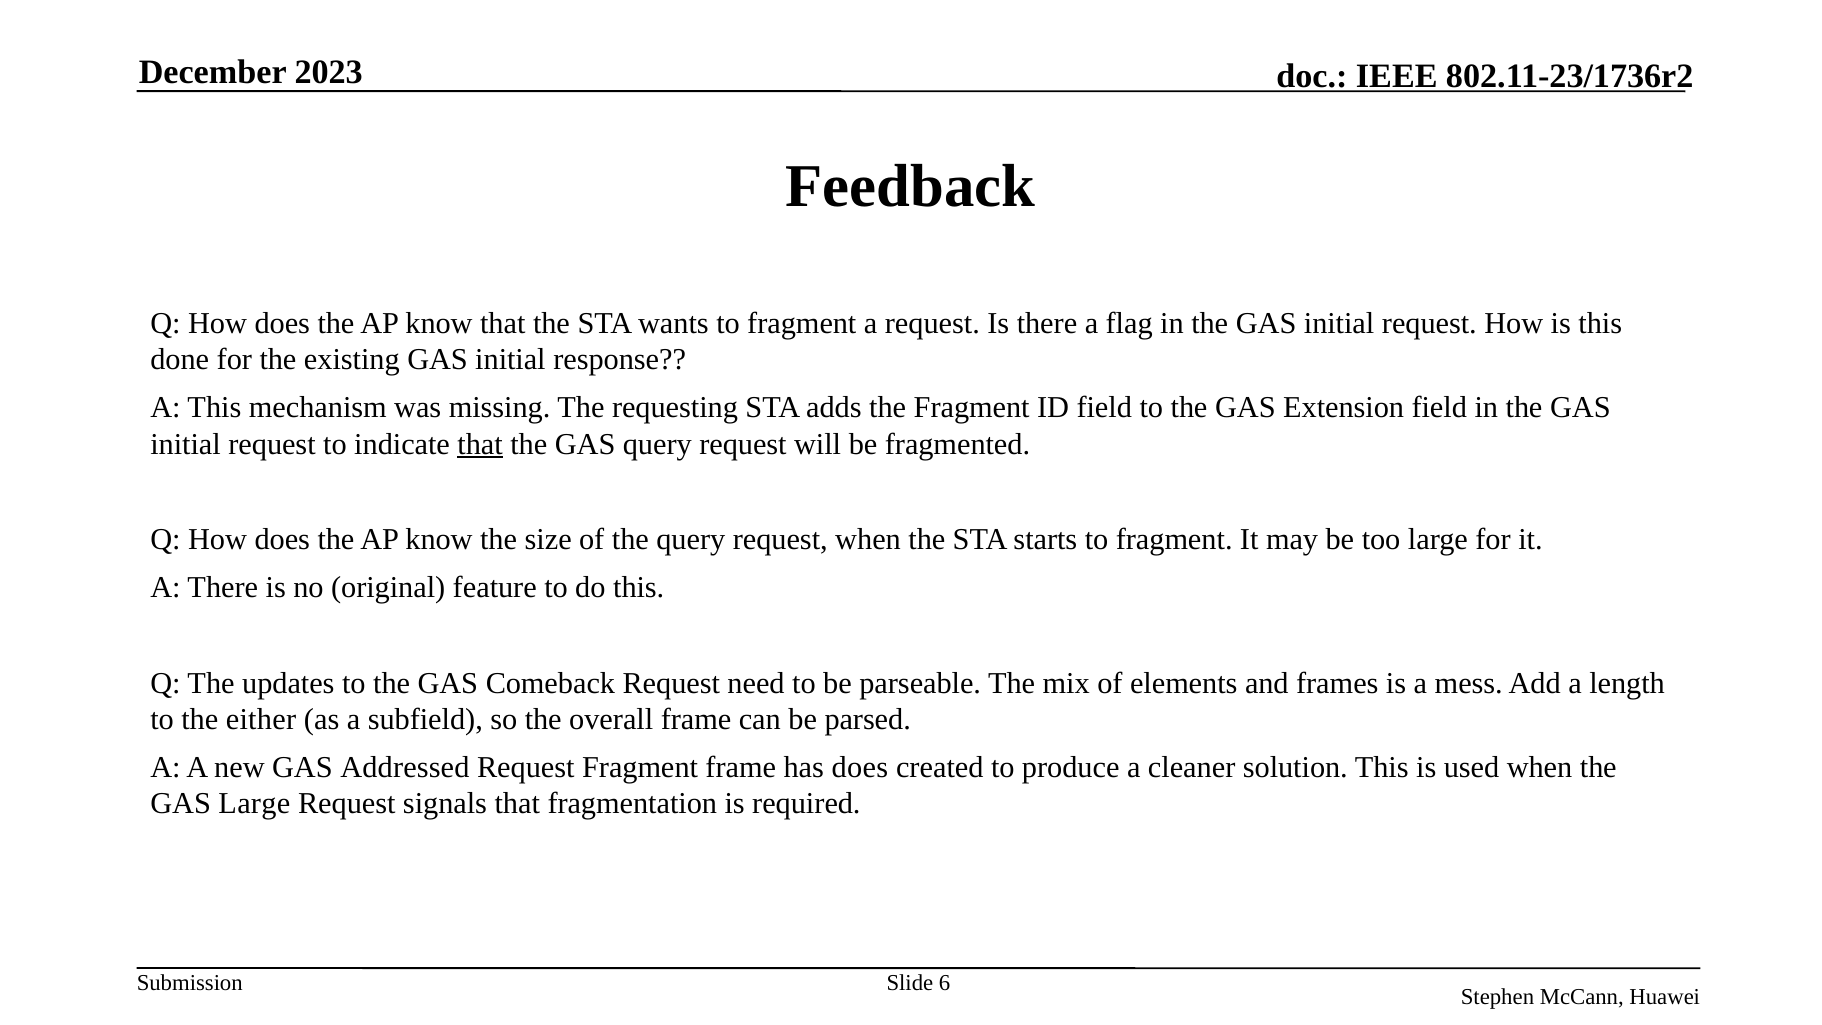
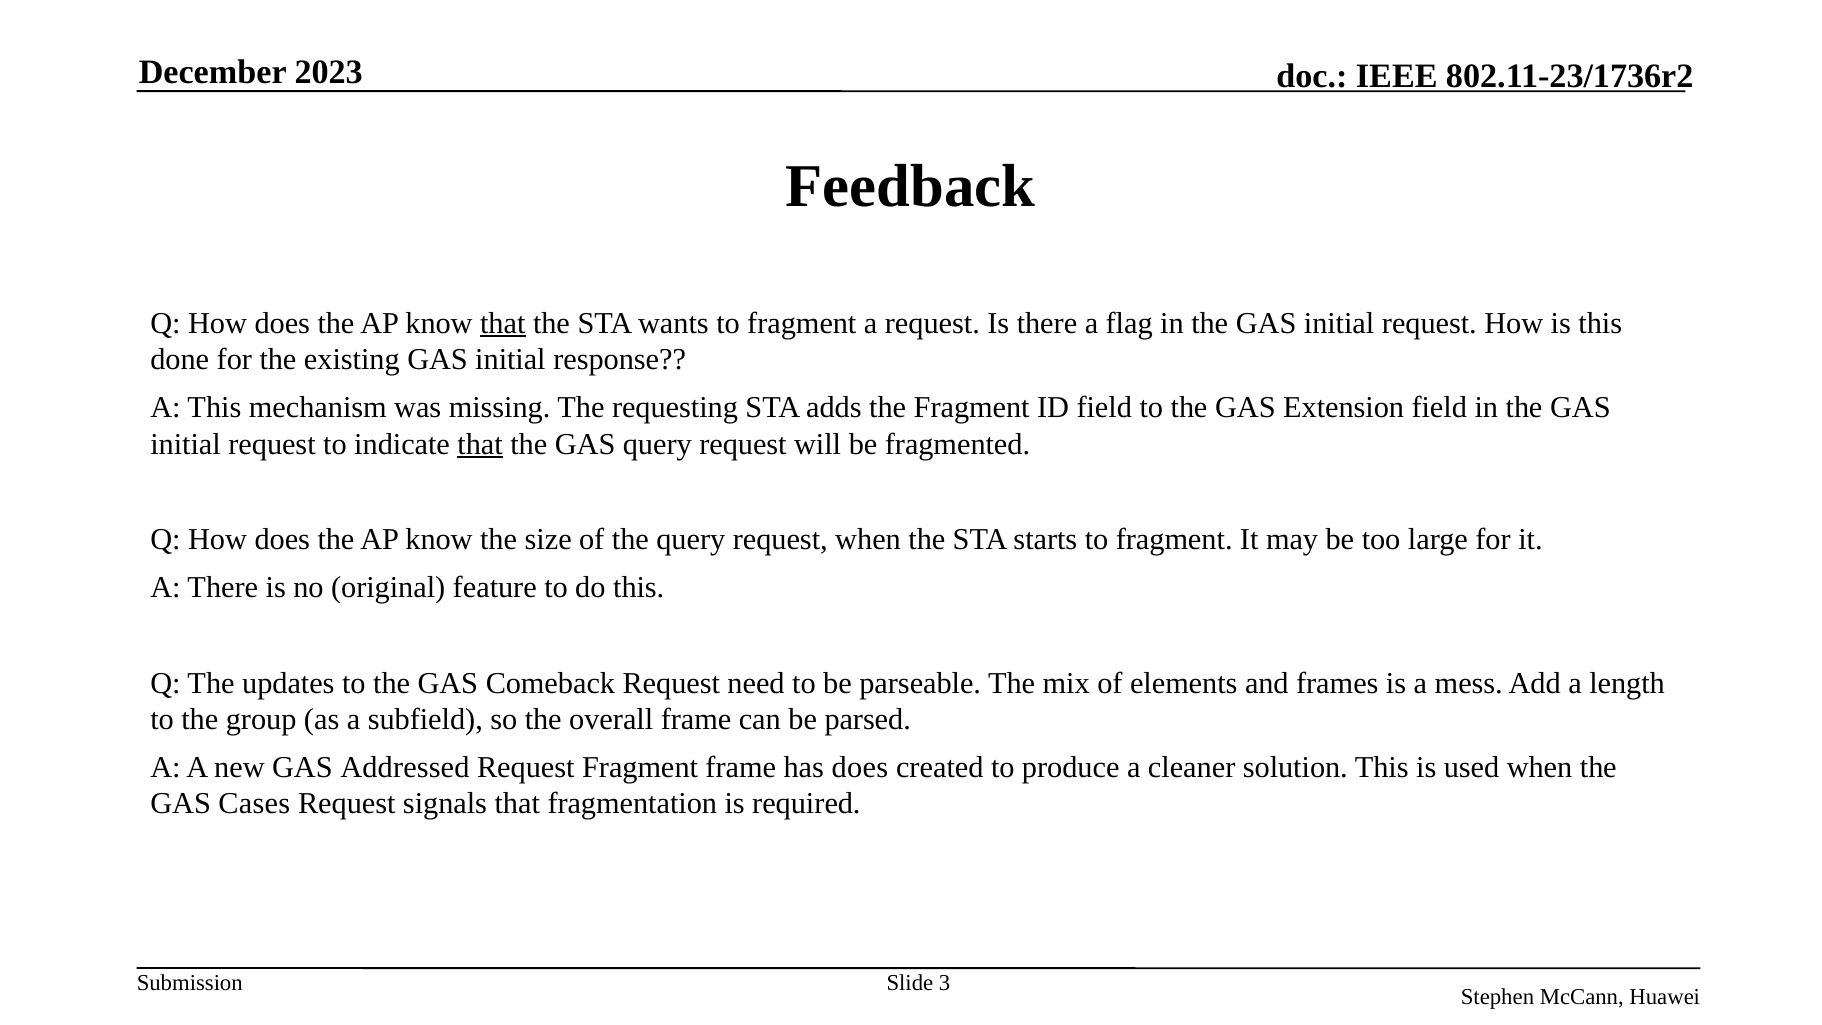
that at (503, 323) underline: none -> present
either: either -> group
GAS Large: Large -> Cases
6: 6 -> 3
